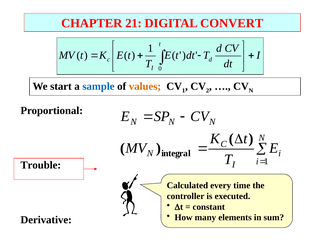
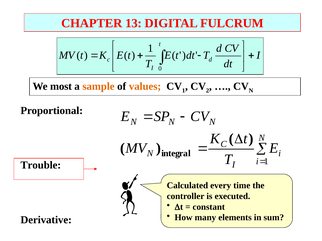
21: 21 -> 13
CONVERT: CONVERT -> FULCRUM
start: start -> most
sample colour: blue -> orange
